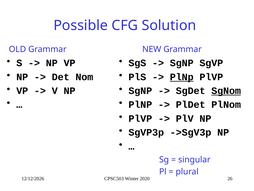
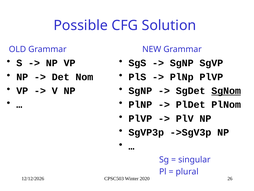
PlNp at (182, 77) underline: present -> none
